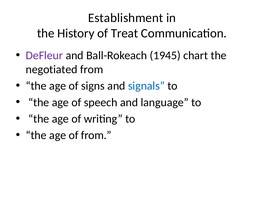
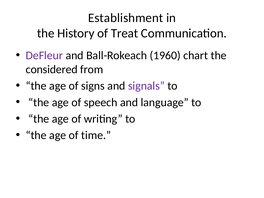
1945: 1945 -> 1960
negotiated: negotiated -> considered
signals colour: blue -> purple
of from: from -> time
